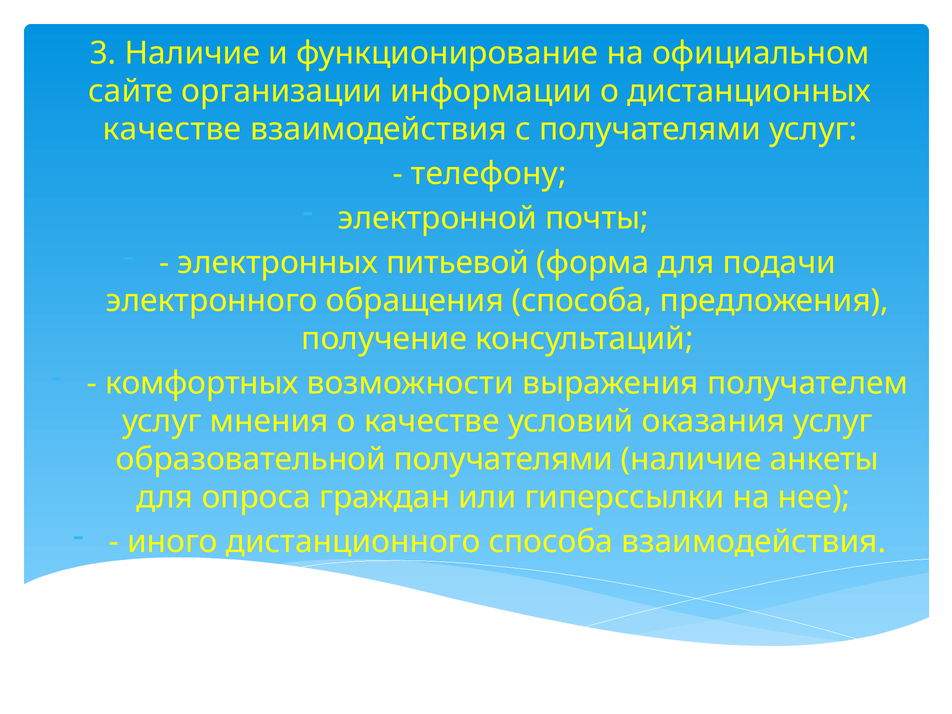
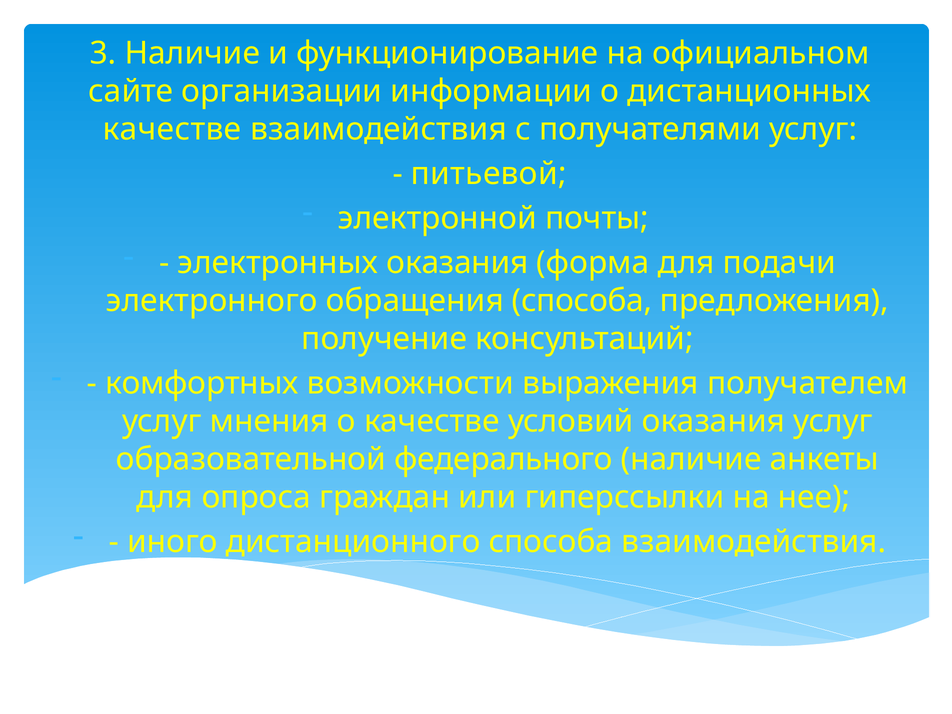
телефону: телефону -> питьевой
электронных питьевой: питьевой -> оказания
образовательной получателями: получателями -> федерального
